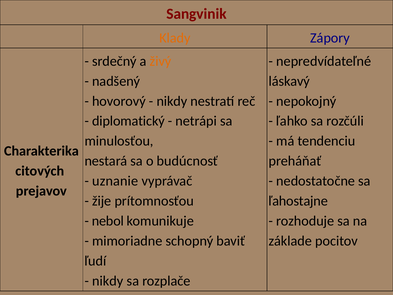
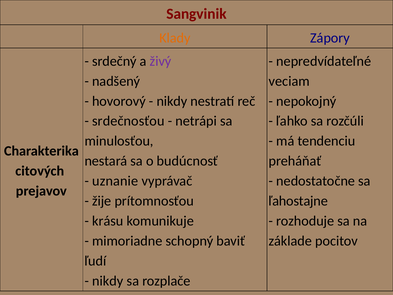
živý colour: orange -> purple
láskavý: láskavý -> veciam
diplomatický: diplomatický -> srdečnosťou
nebol: nebol -> krásu
